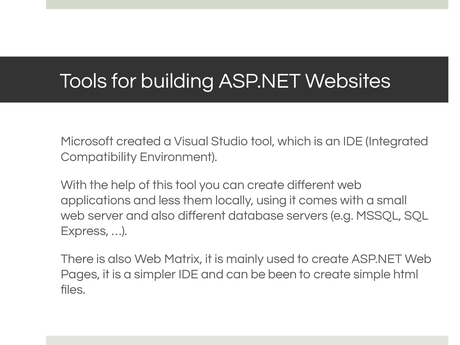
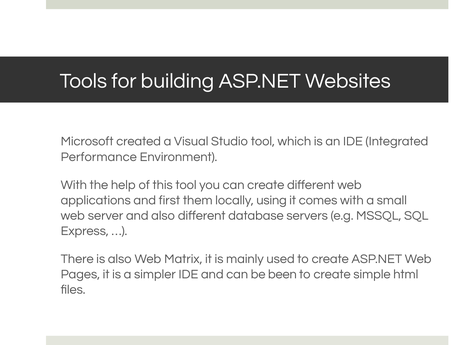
Compatibility: Compatibility -> Performance
less: less -> first
